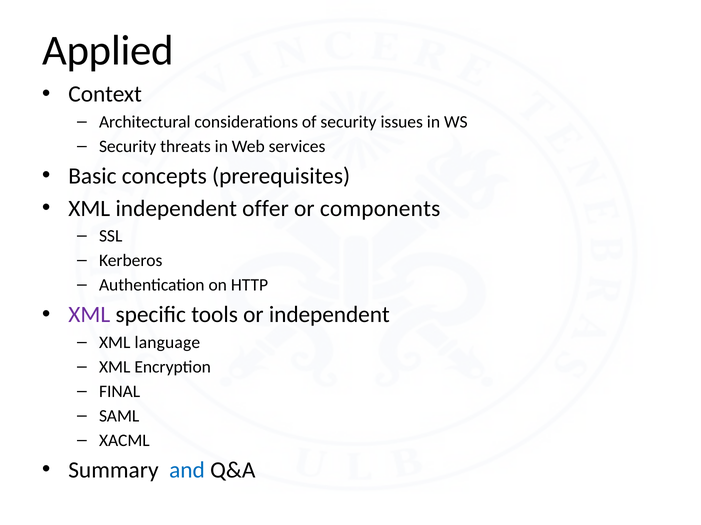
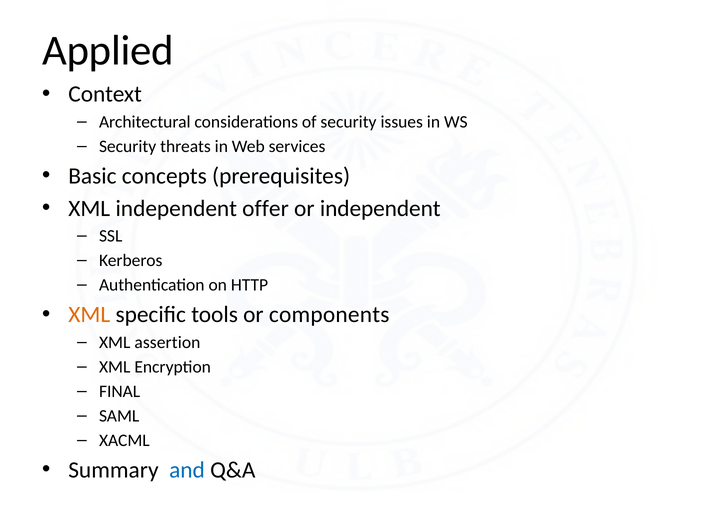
or components: components -> independent
XML at (89, 315) colour: purple -> orange
or independent: independent -> components
language: language -> assertion
